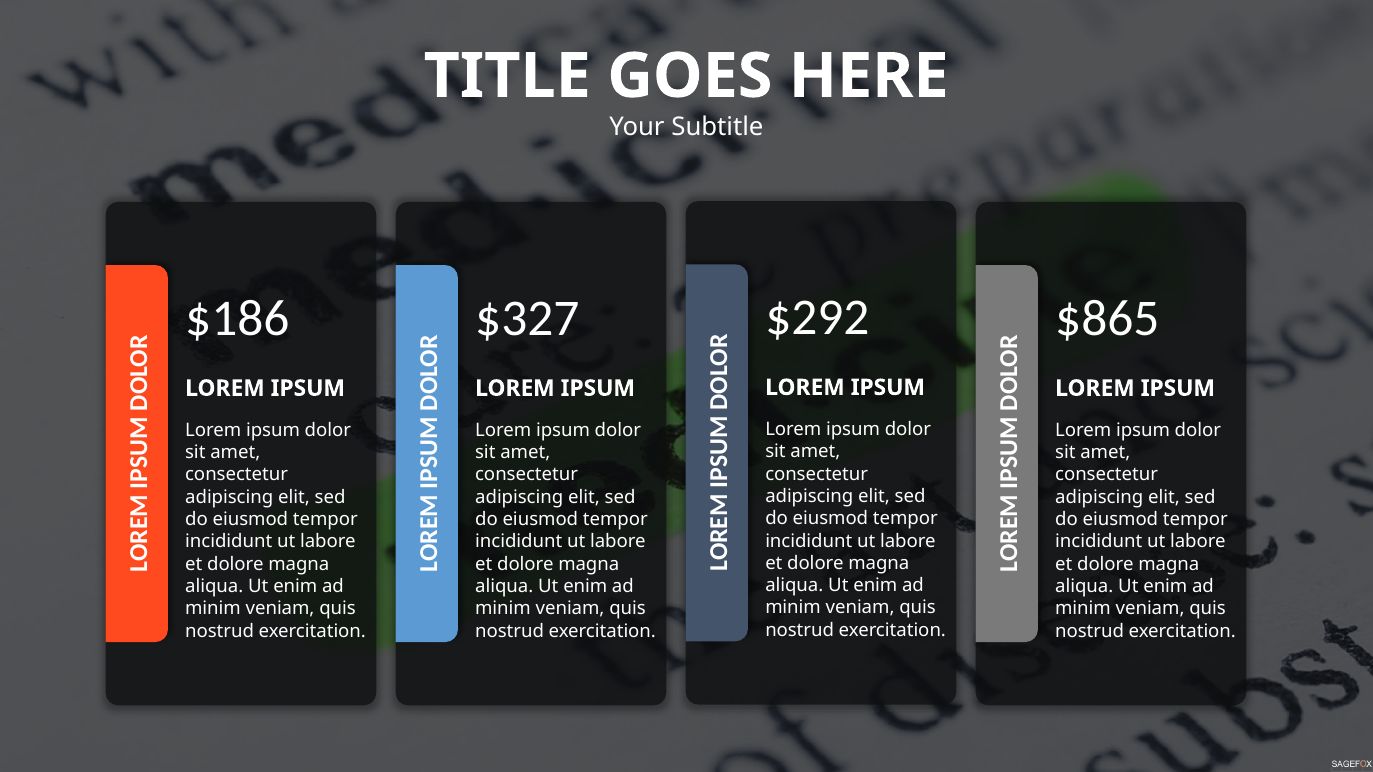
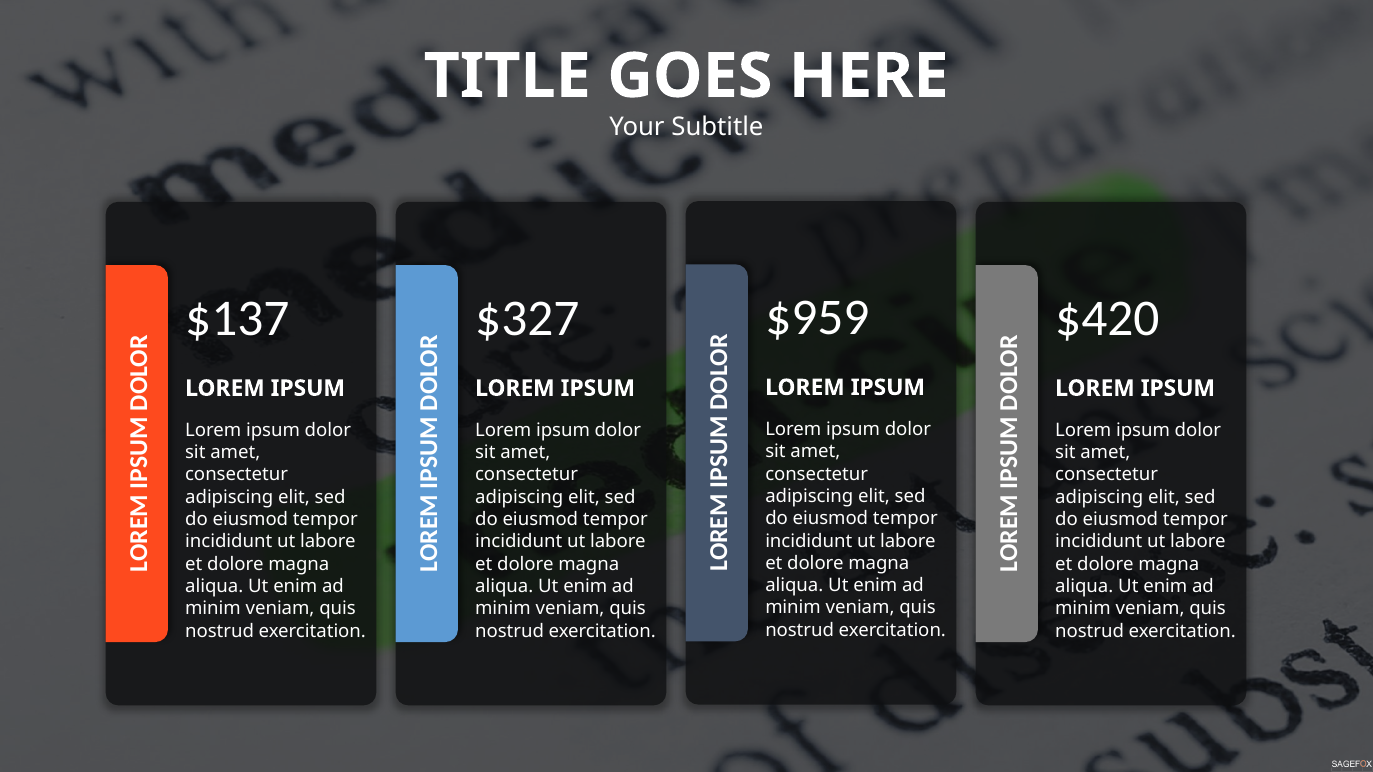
$292: $292 -> $959
$186: $186 -> $137
$865: $865 -> $420
